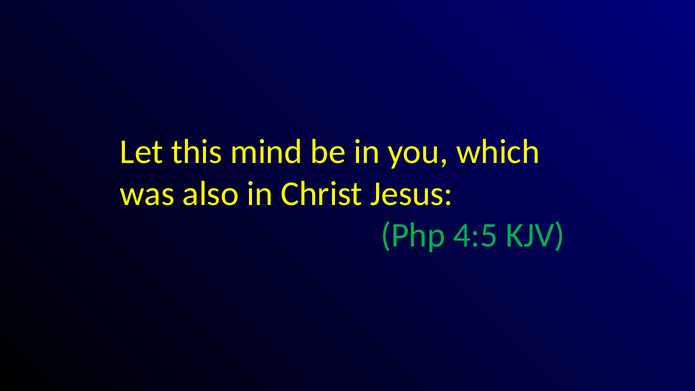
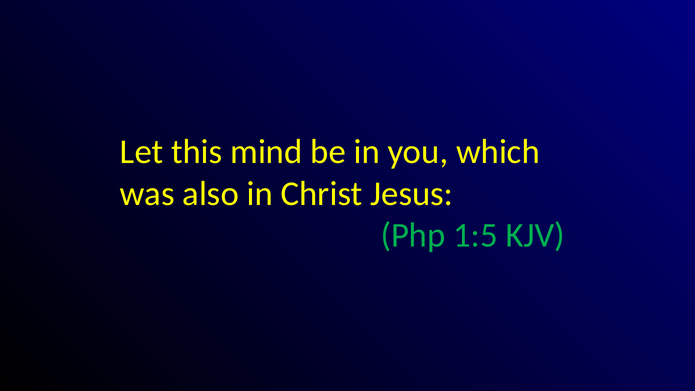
4:5: 4:5 -> 1:5
